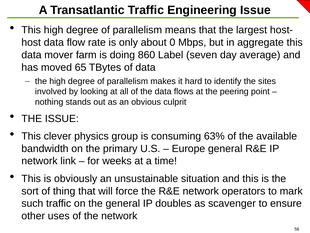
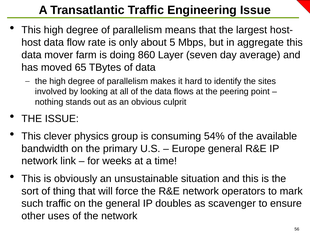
0: 0 -> 5
Label: Label -> Layer
63%: 63% -> 54%
